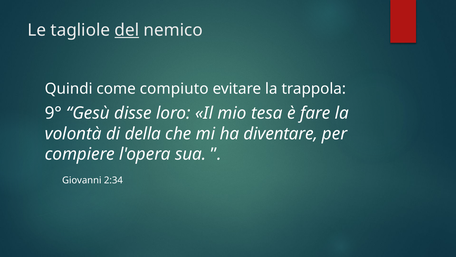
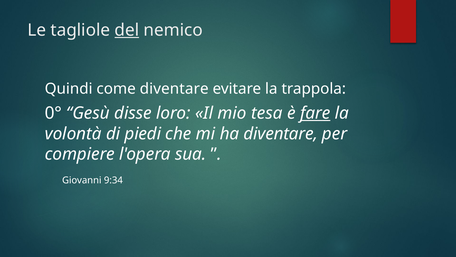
come compiuto: compiuto -> diventare
9°: 9° -> 0°
fare underline: none -> present
della: della -> piedi
2:34: 2:34 -> 9:34
